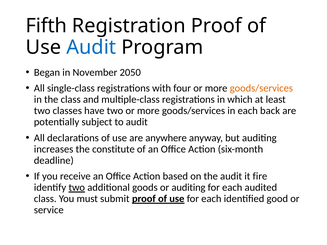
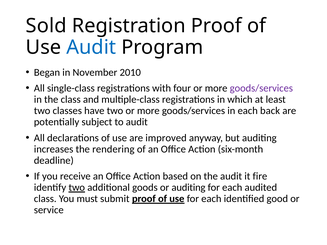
Fifth: Fifth -> Sold
2050: 2050 -> 2010
goods/services at (261, 88) colour: orange -> purple
anywhere: anywhere -> improved
constitute: constitute -> rendering
